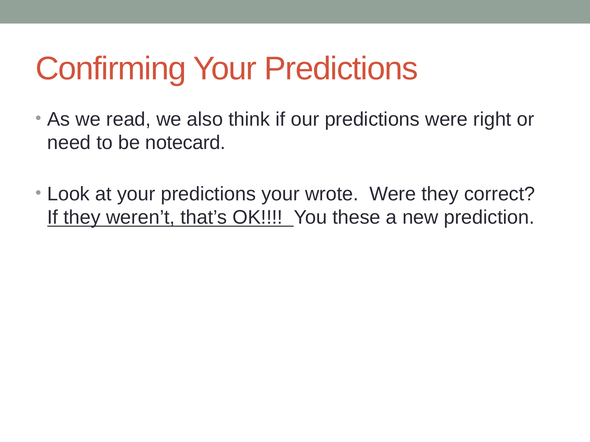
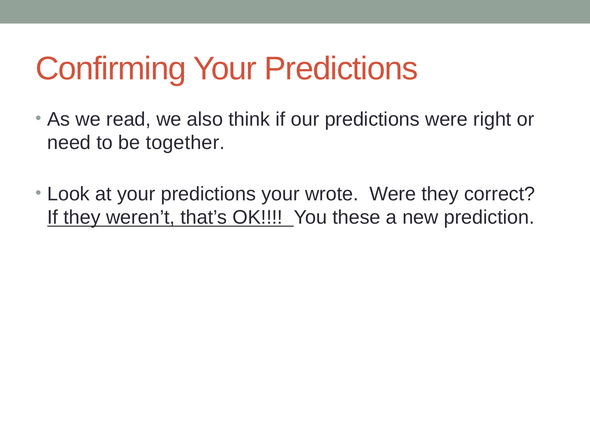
notecard: notecard -> together
